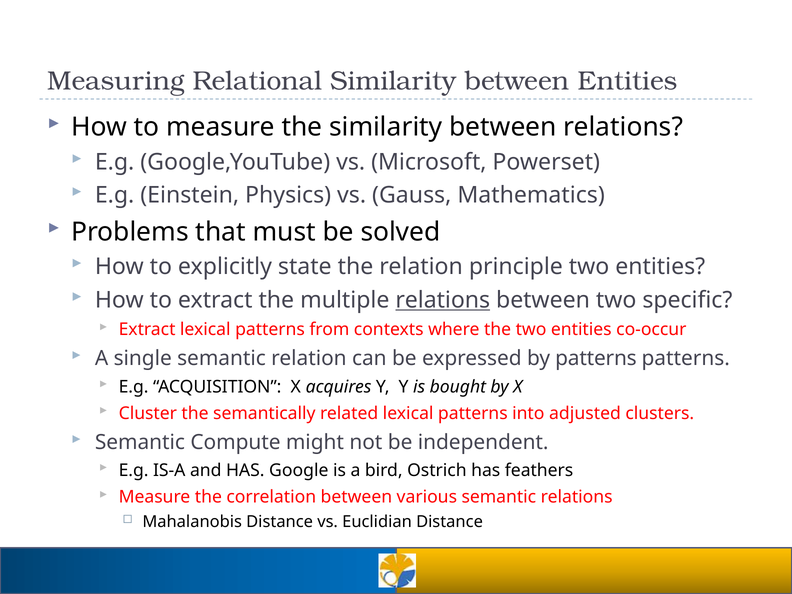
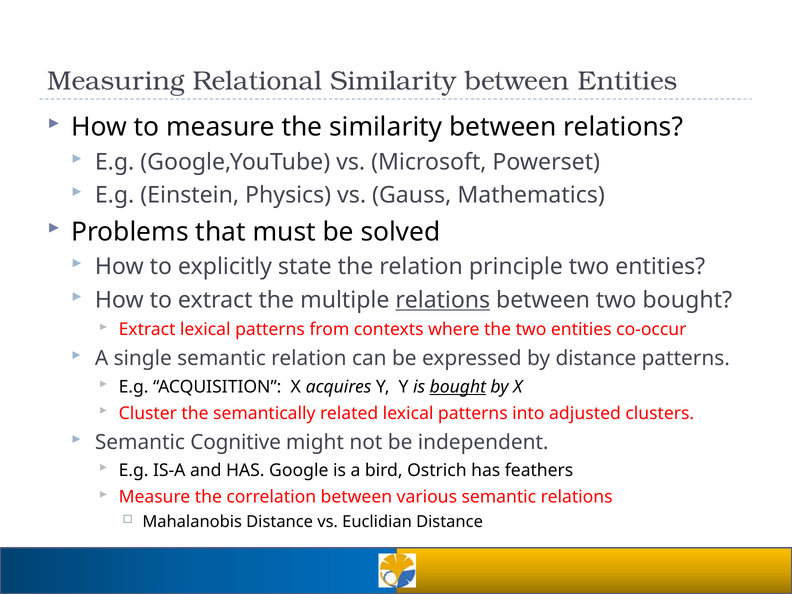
two specific: specific -> bought
by patterns: patterns -> distance
bought at (458, 387) underline: none -> present
Compute: Compute -> Cognitive
